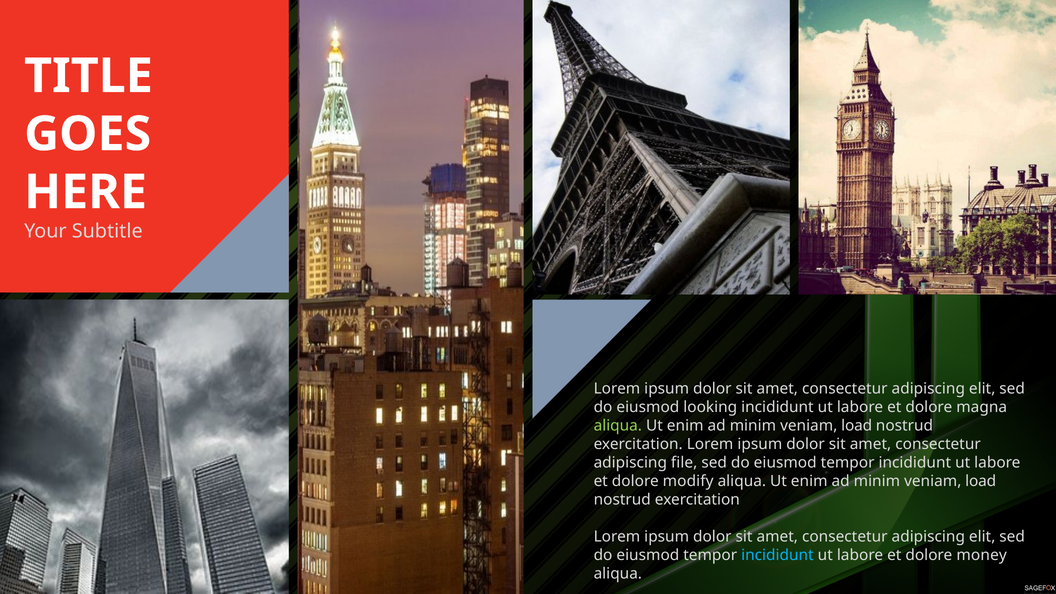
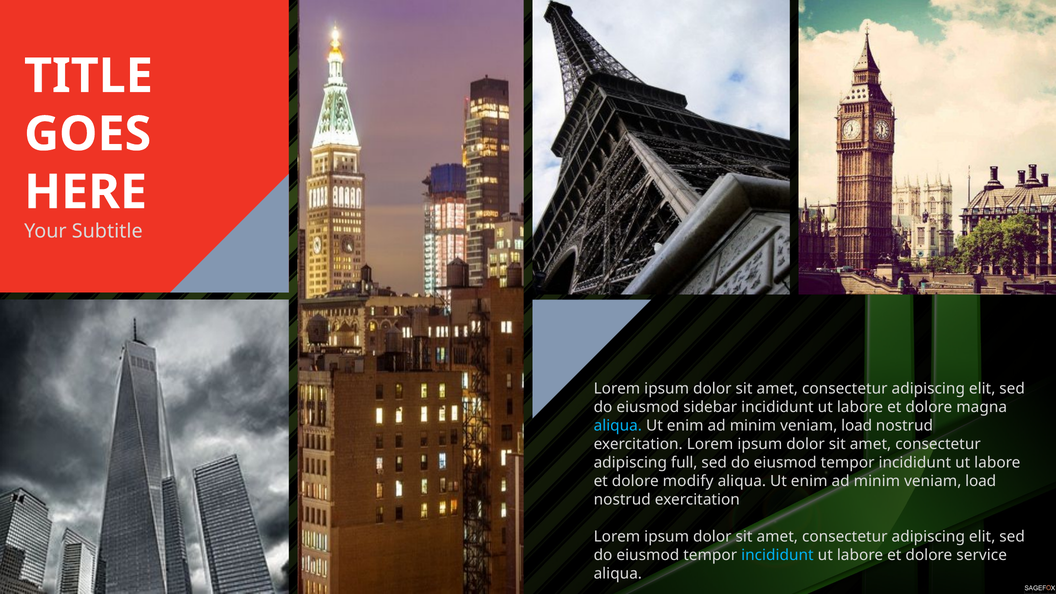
looking: looking -> sidebar
aliqua at (618, 426) colour: light green -> light blue
file: file -> full
money: money -> service
